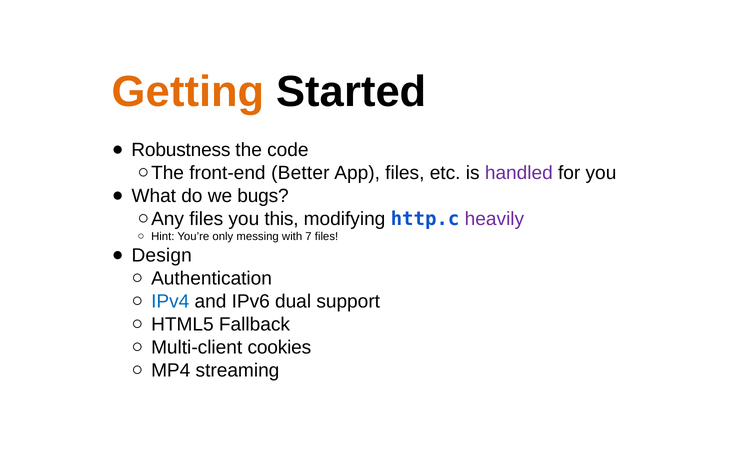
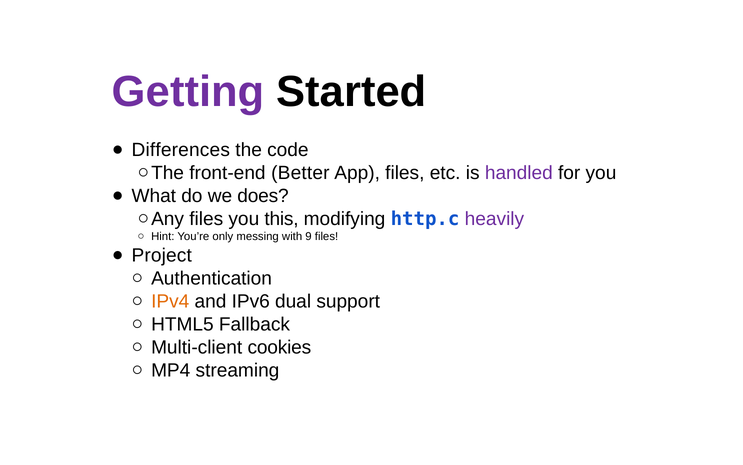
Getting colour: orange -> purple
Robustness: Robustness -> Differences
bugs: bugs -> does
7: 7 -> 9
Design: Design -> Project
IPv4 colour: blue -> orange
